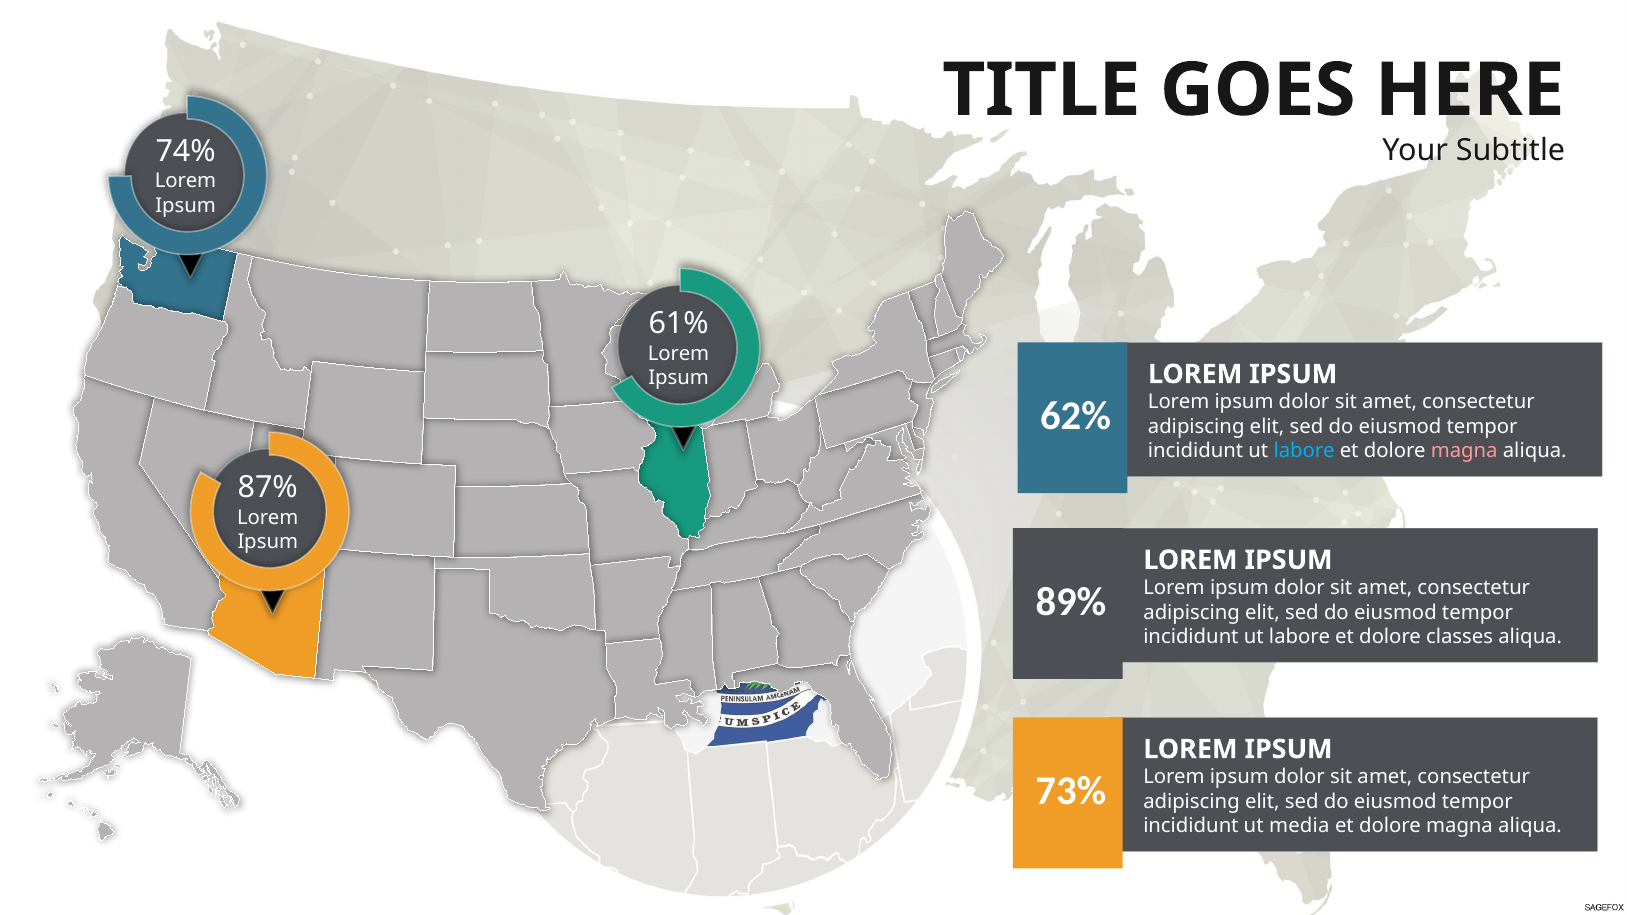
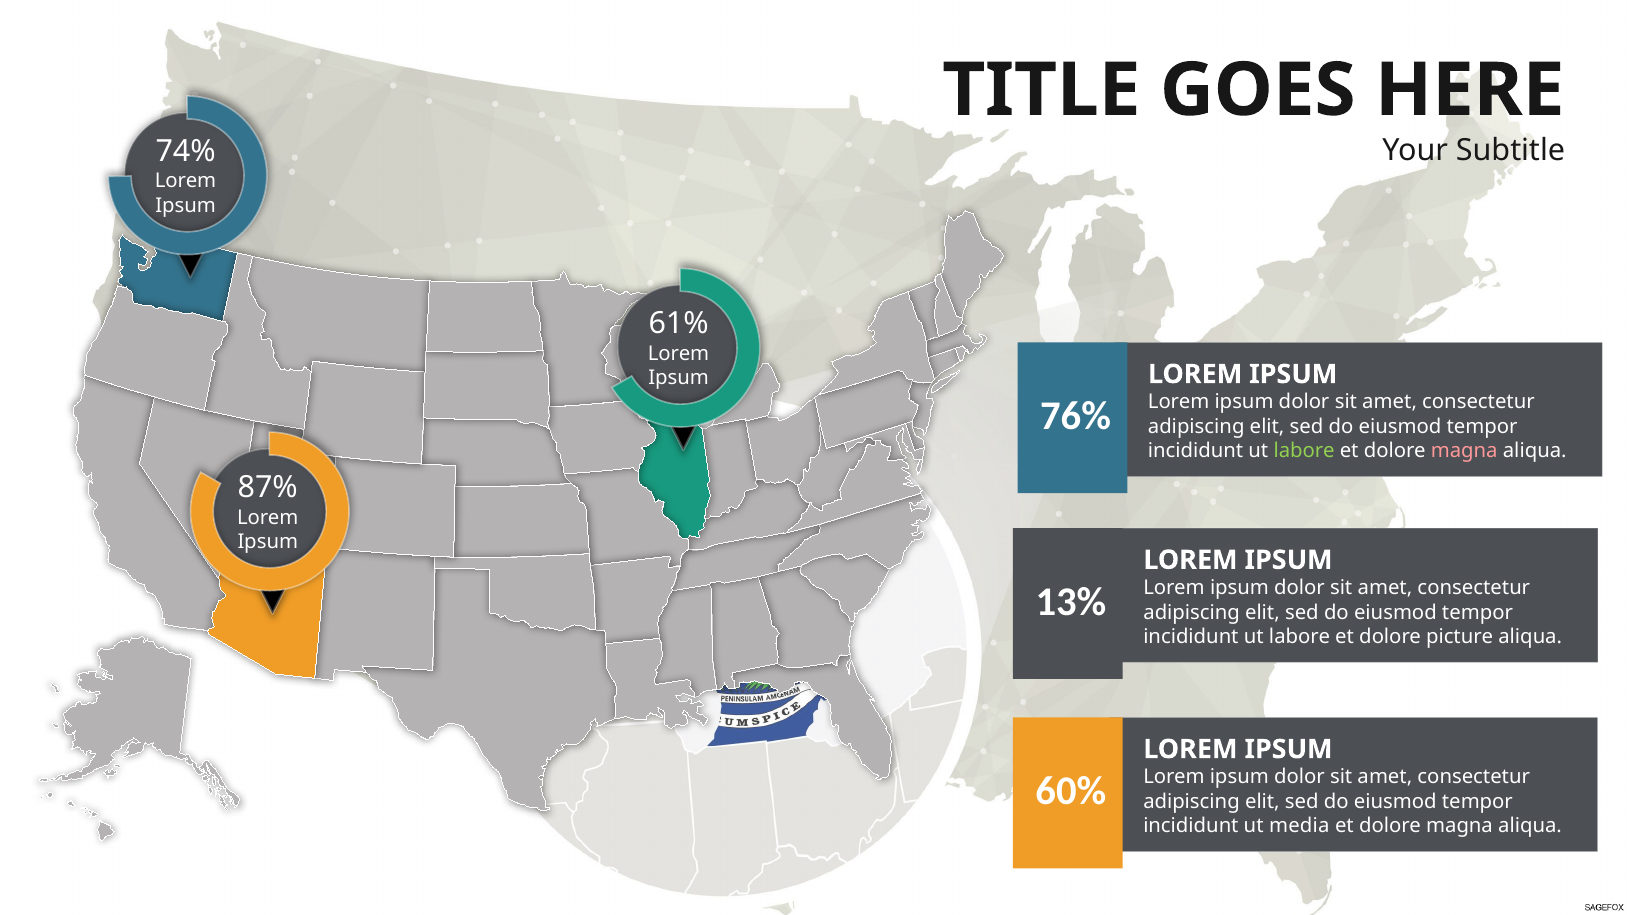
62%: 62% -> 76%
labore at (1304, 451) colour: light blue -> light green
89%: 89% -> 13%
classes: classes -> picture
73%: 73% -> 60%
